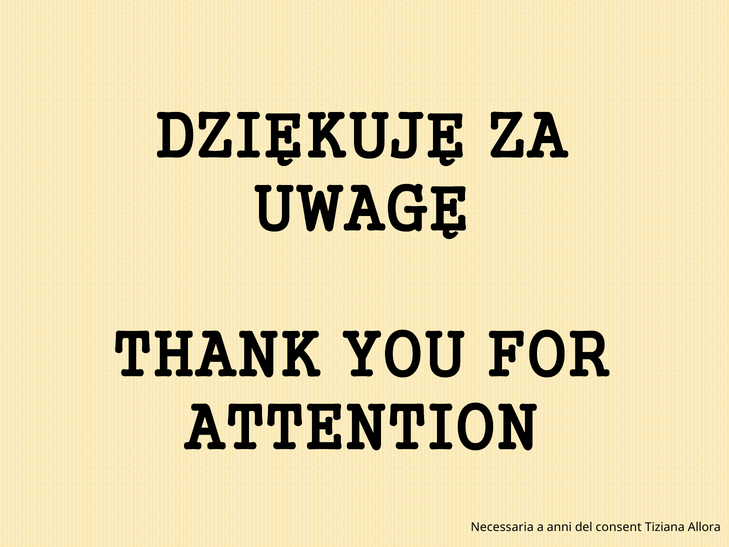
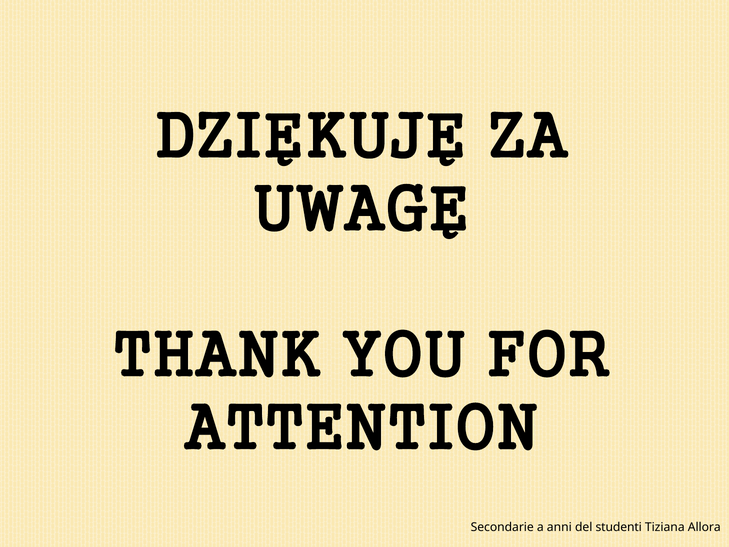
Necessaria: Necessaria -> Secondarie
consent: consent -> studenti
